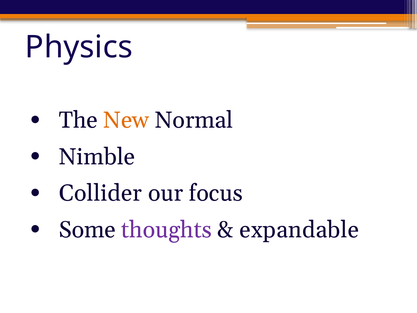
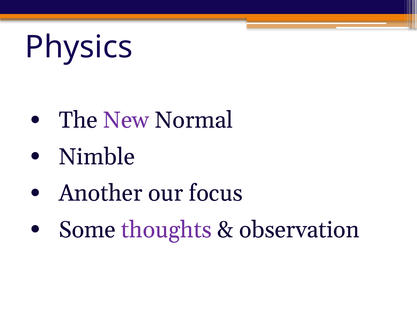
New colour: orange -> purple
Collider: Collider -> Another
expandable: expandable -> observation
